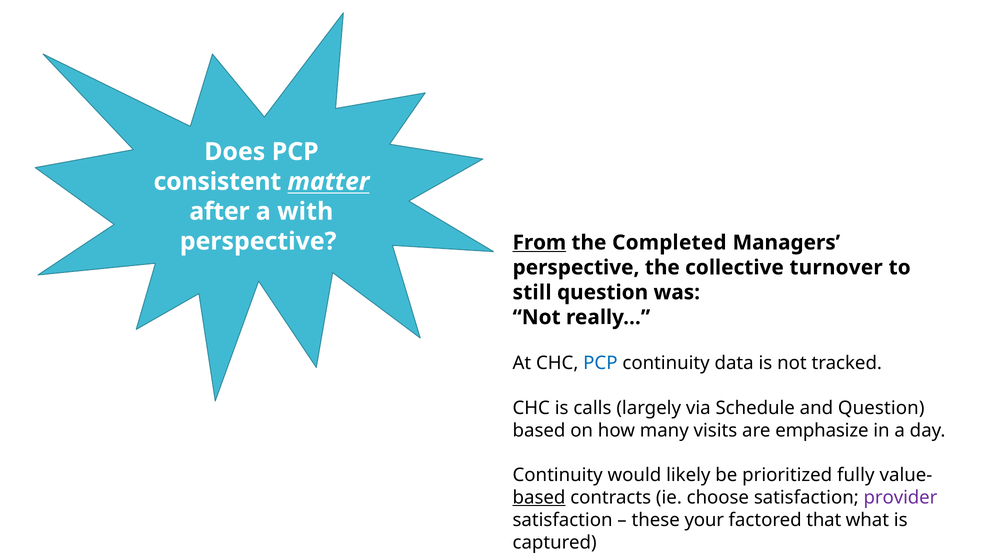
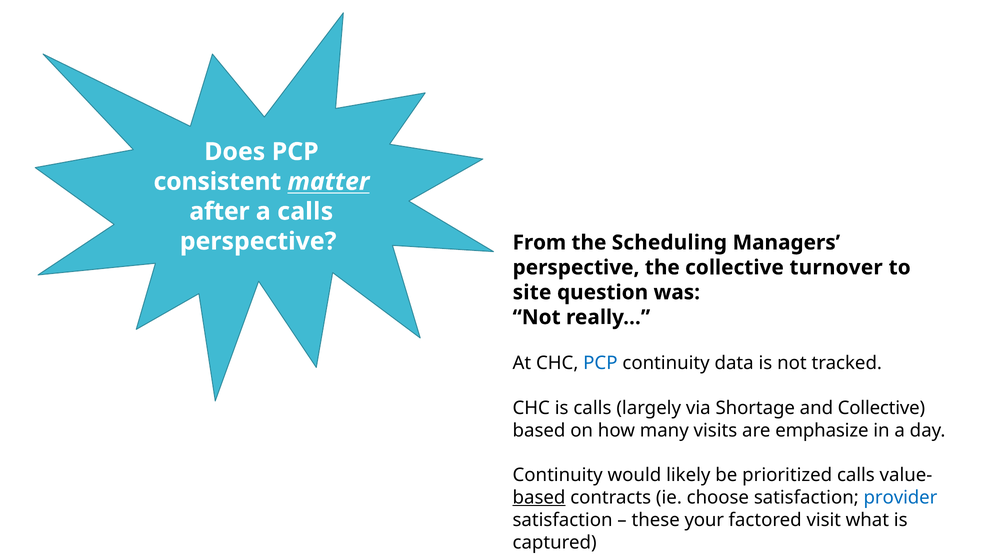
a with: with -> calls
From underline: present -> none
Completed: Completed -> Scheduling
still: still -> site
Schedule: Schedule -> Shortage
and Question: Question -> Collective
prioritized fully: fully -> calls
provider colour: purple -> blue
that: that -> visit
